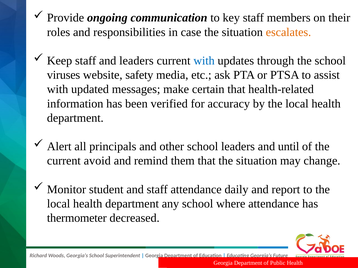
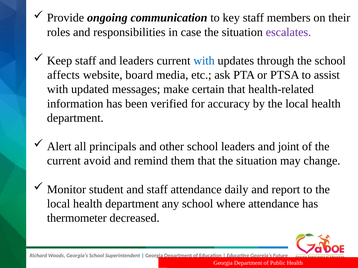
escalates colour: orange -> purple
viruses: viruses -> affects
safety: safety -> board
until: until -> joint
